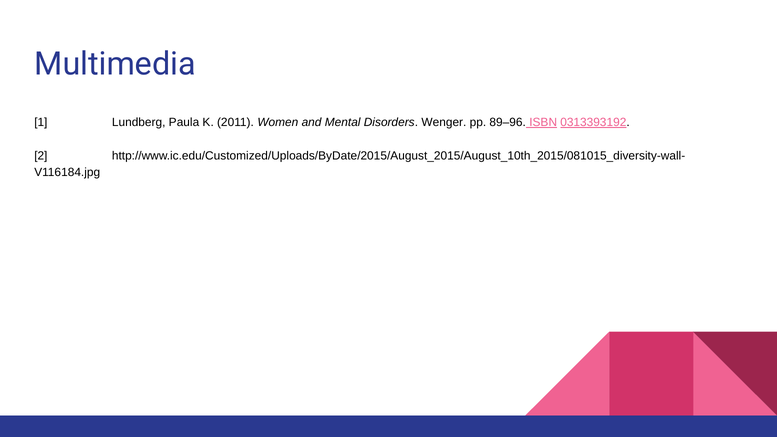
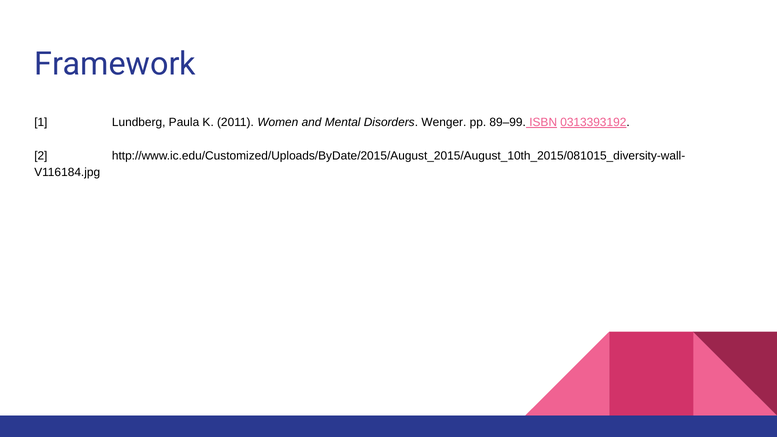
Multimedia: Multimedia -> Framework
89–96: 89–96 -> 89–99
